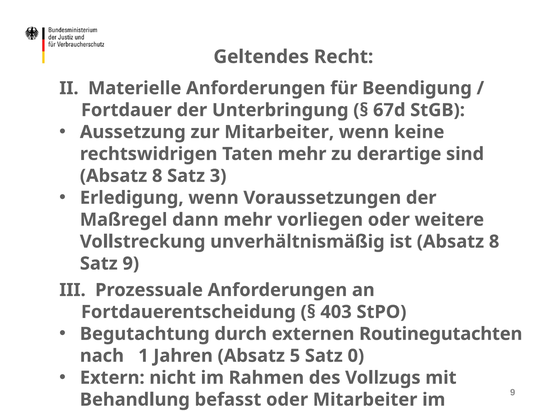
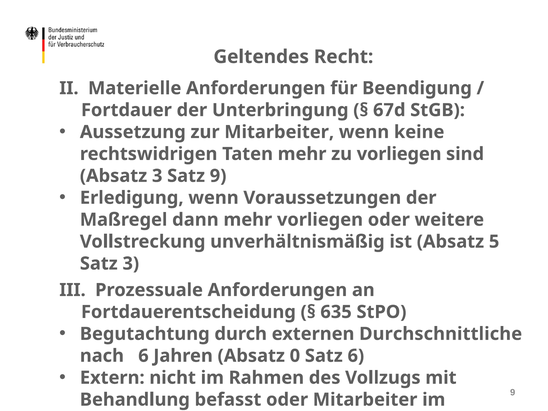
zu derartige: derartige -> vorliegen
8 at (157, 176): 8 -> 3
Satz 3: 3 -> 9
ist Absatz 8: 8 -> 5
Satz 9: 9 -> 3
403: 403 -> 635
Routinegutachten: Routinegutachten -> Durchschnittliche
nach 1: 1 -> 6
5: 5 -> 0
Satz 0: 0 -> 6
